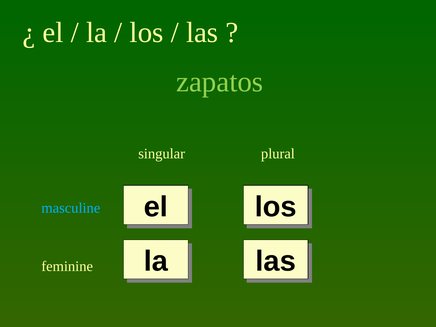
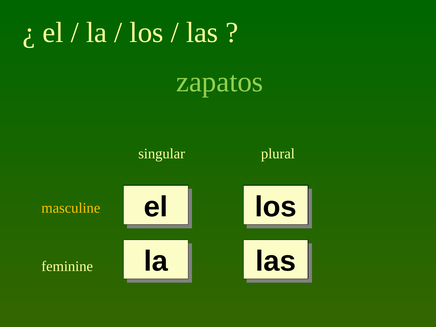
masculine colour: light blue -> yellow
